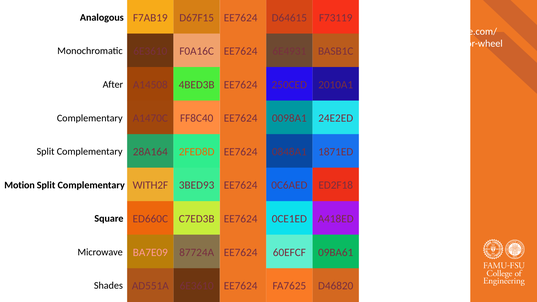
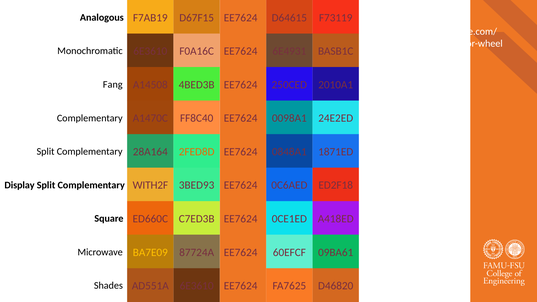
After: After -> Fang
Motion: Motion -> Display
BA7E09 colour: pink -> yellow
